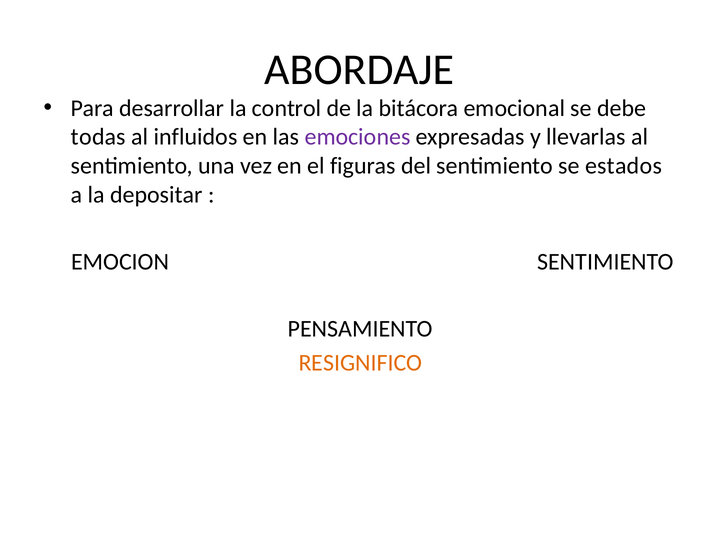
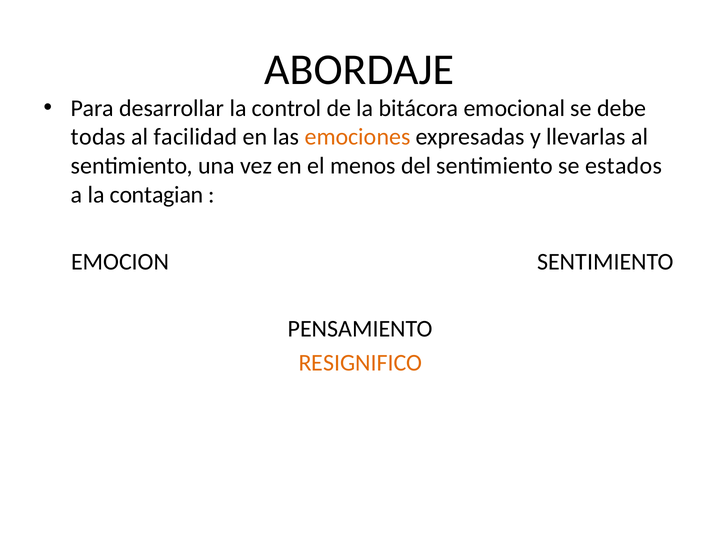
influidos: influidos -> facilidad
emociones colour: purple -> orange
figuras: figuras -> menos
depositar: depositar -> contagian
